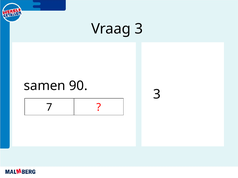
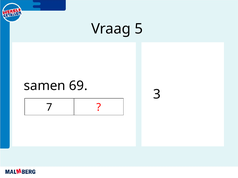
Vraag 3: 3 -> 5
90: 90 -> 69
